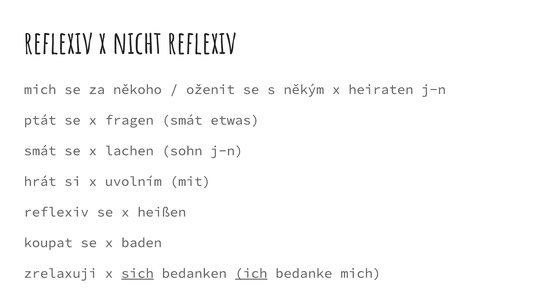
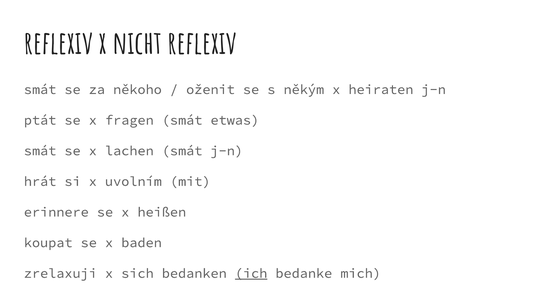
mich at (40, 90): mich -> smát
lachen sohn: sohn -> smát
reflexiv at (56, 212): reflexiv -> erinnere
sich underline: present -> none
